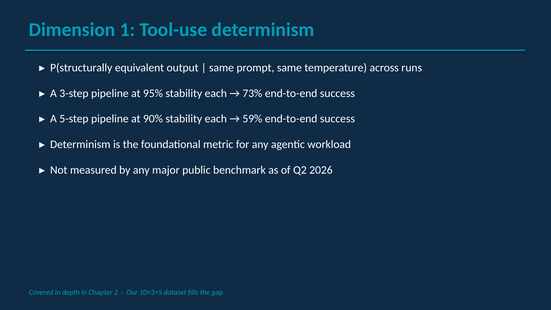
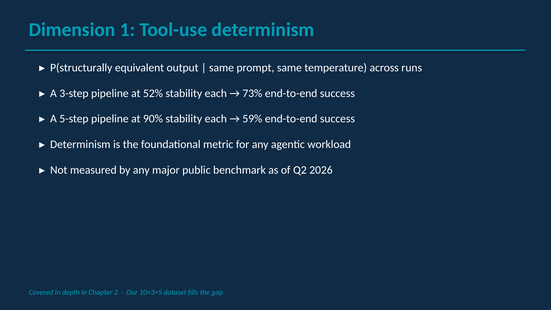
95%: 95% -> 52%
